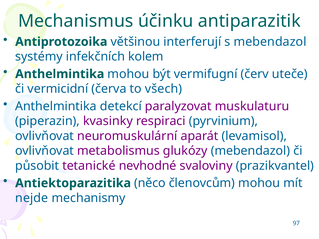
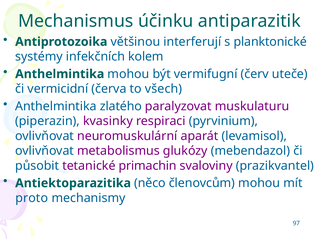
s mebendazol: mebendazol -> planktonické
detekcí: detekcí -> zlatého
nevhodné: nevhodné -> primachin
nejde: nejde -> proto
